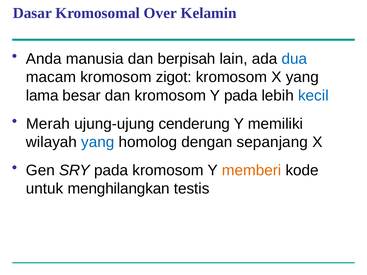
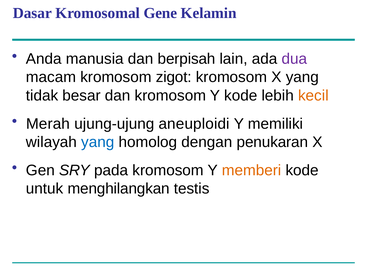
Over: Over -> Gene
dua colour: blue -> purple
lama: lama -> tidak
Y pada: pada -> kode
kecil colour: blue -> orange
cenderung: cenderung -> aneuploidi
sepanjang: sepanjang -> penukaran
